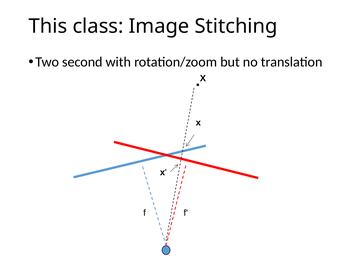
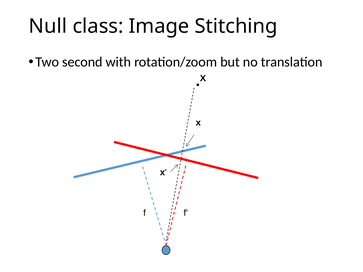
This: This -> Null
